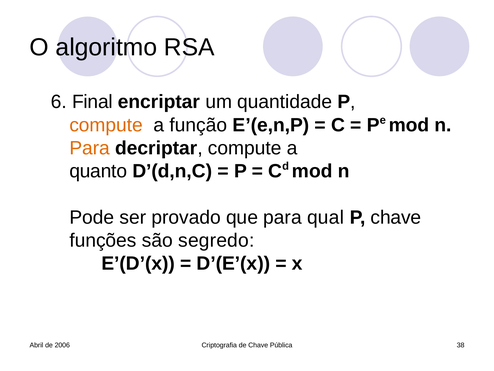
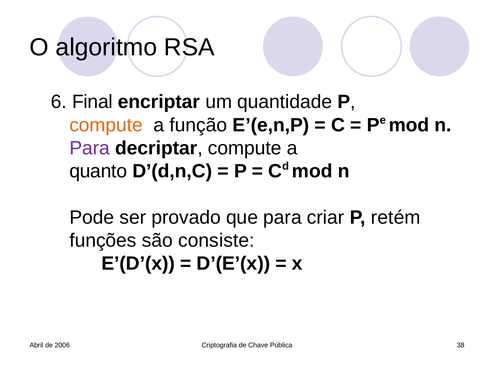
Para at (90, 148) colour: orange -> purple
qual: qual -> criar
P chave: chave -> retém
segredo: segredo -> consiste
